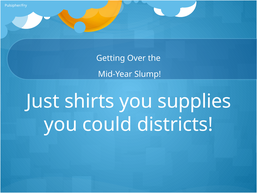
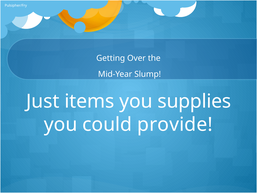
shirts: shirts -> items
districts: districts -> provide
